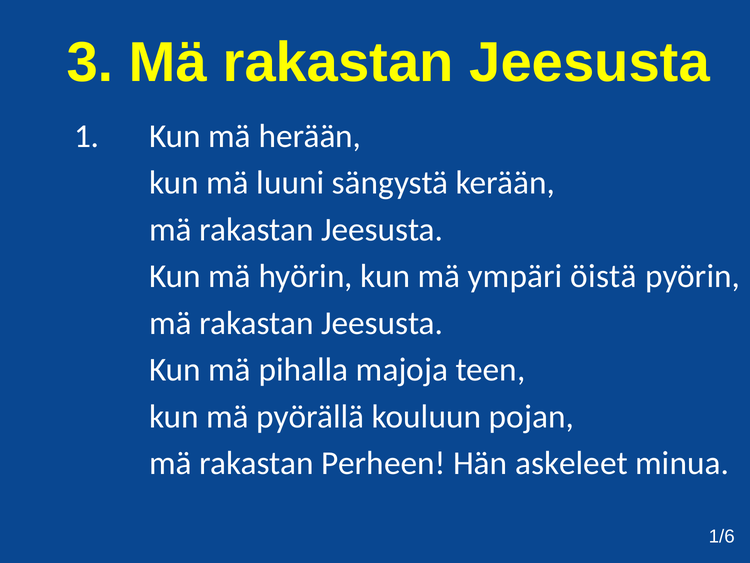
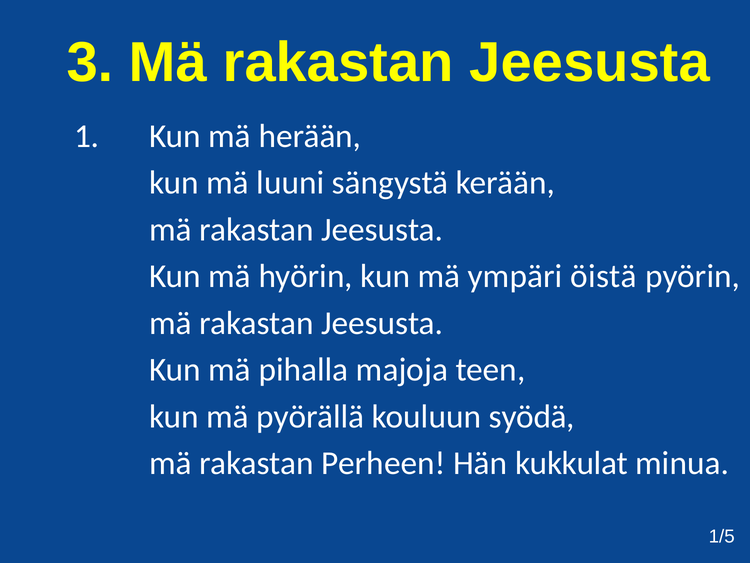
pojan: pojan -> syödä
askeleet: askeleet -> kukkulat
1/6: 1/6 -> 1/5
